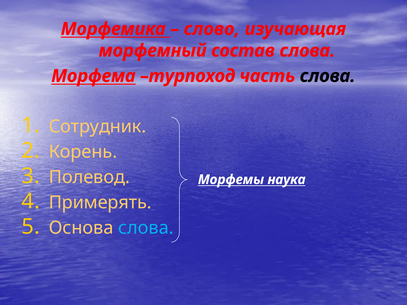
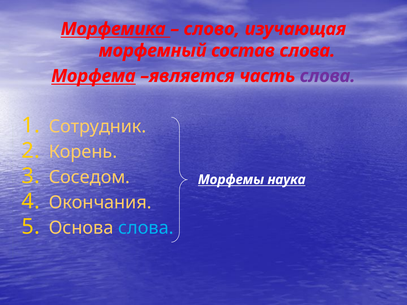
турпоход: турпоход -> является
слова at (328, 76) colour: black -> purple
Полевод: Полевод -> Соседом
Примерять: Примерять -> Окончания
